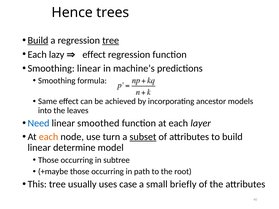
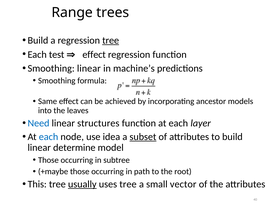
Hence: Hence -> Range
Build at (38, 40) underline: present -> none
lazy: lazy -> test
smoothed: smoothed -> structures
each at (49, 137) colour: orange -> blue
turn: turn -> idea
usually underline: none -> present
uses case: case -> tree
briefly: briefly -> vector
